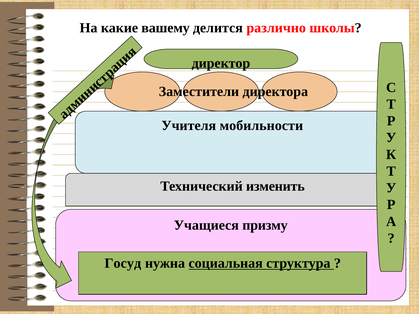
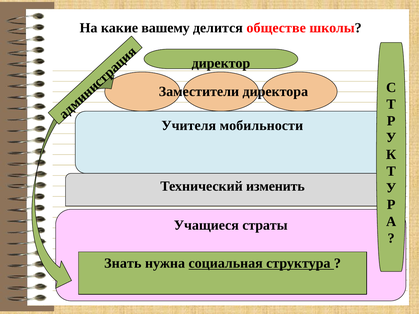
различно: различно -> обществе
призму: призму -> страты
Госуд: Госуд -> Знать
